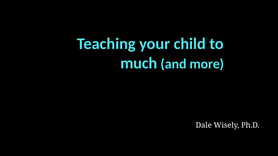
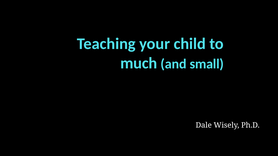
more: more -> small
